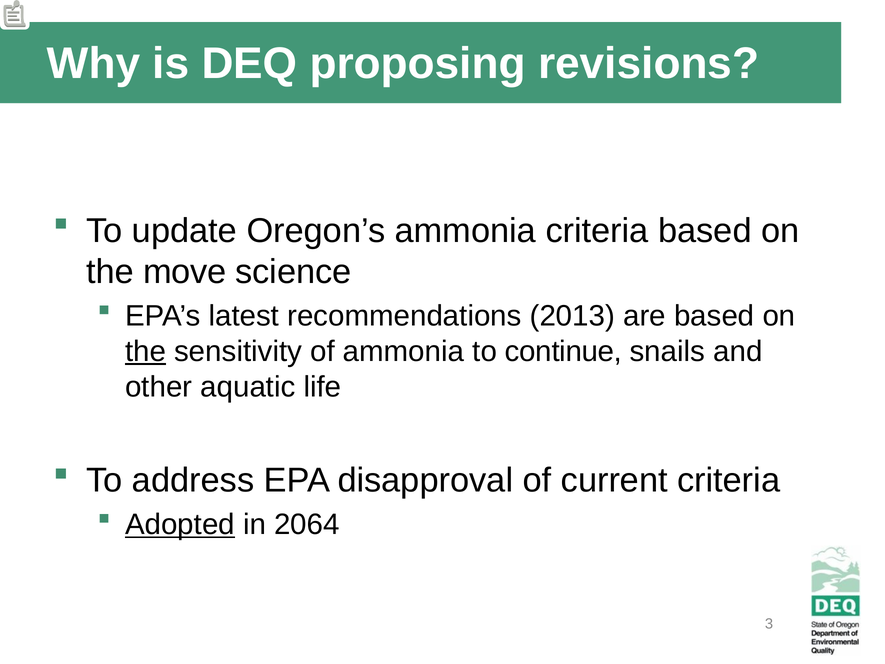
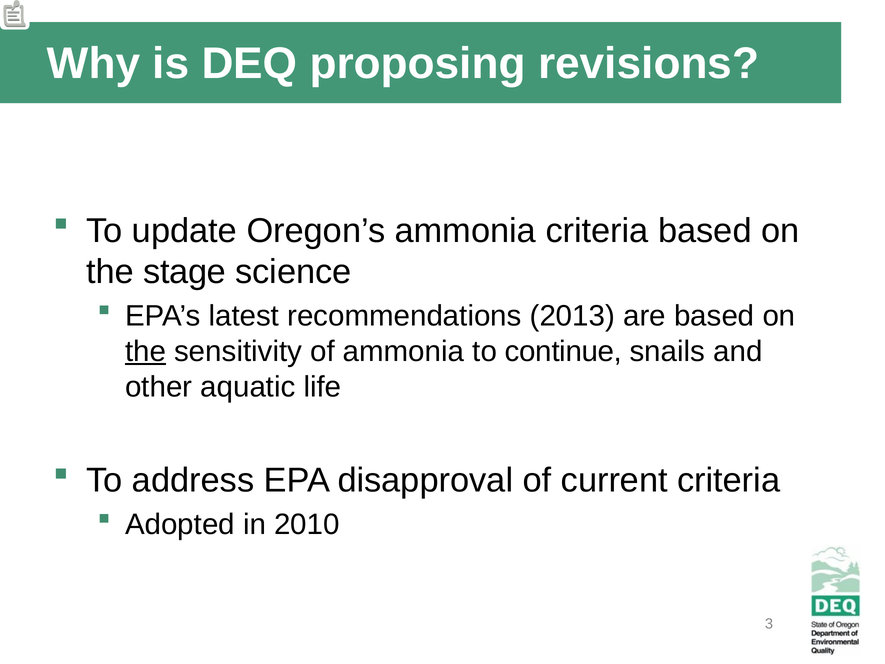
move: move -> stage
Adopted underline: present -> none
2064: 2064 -> 2010
